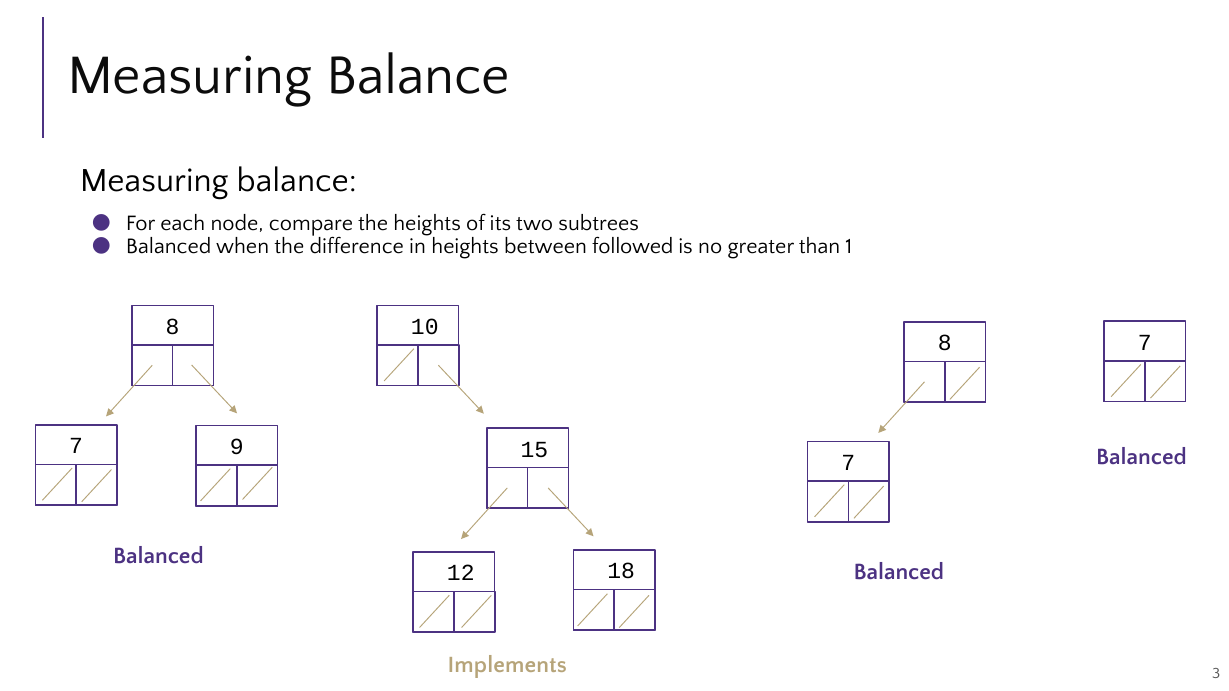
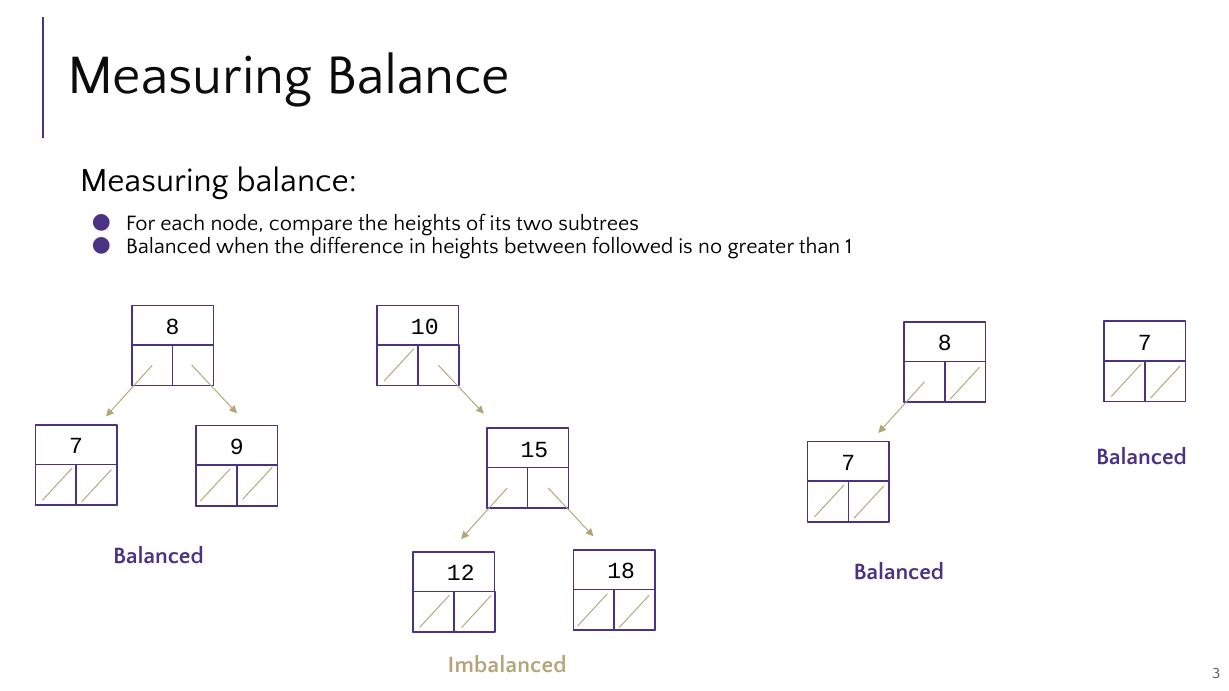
Implements: Implements -> Imbalanced
